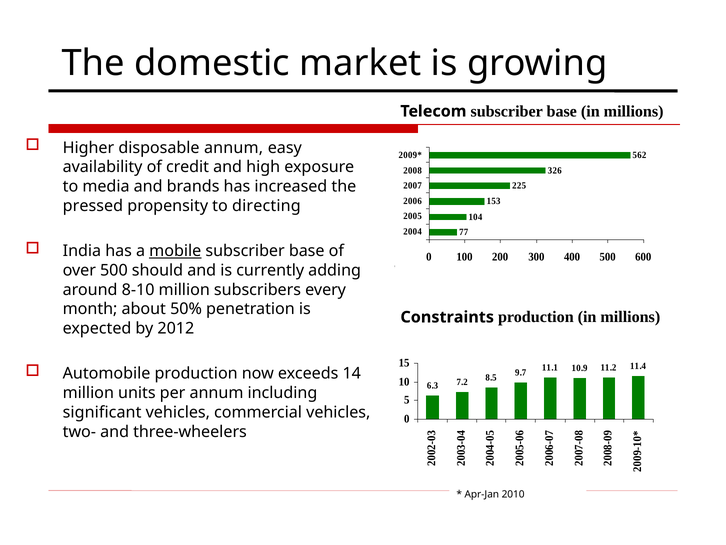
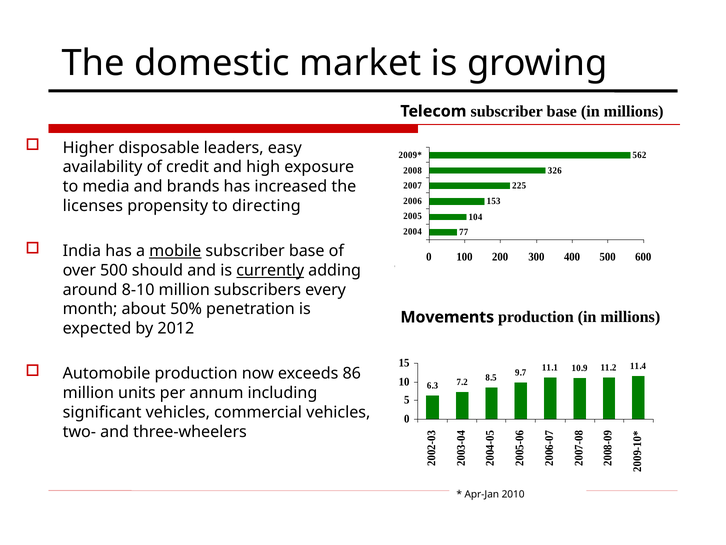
disposable annum: annum -> leaders
pressed: pressed -> licenses
currently underline: none -> present
Constraints: Constraints -> Movements
14: 14 -> 86
